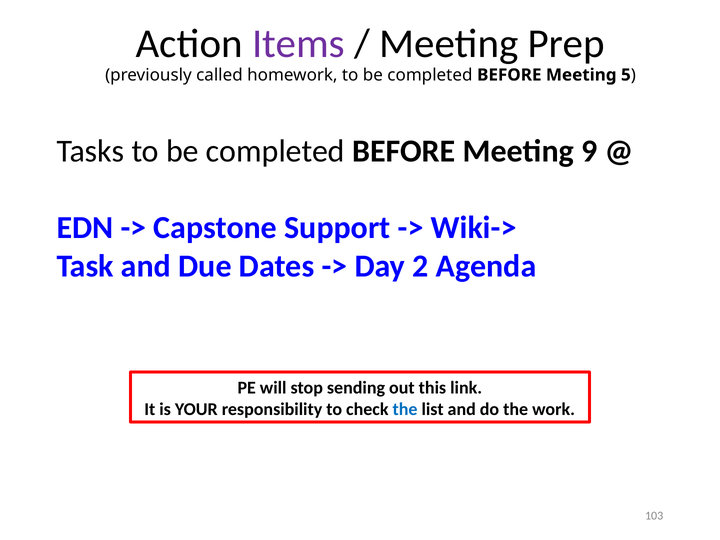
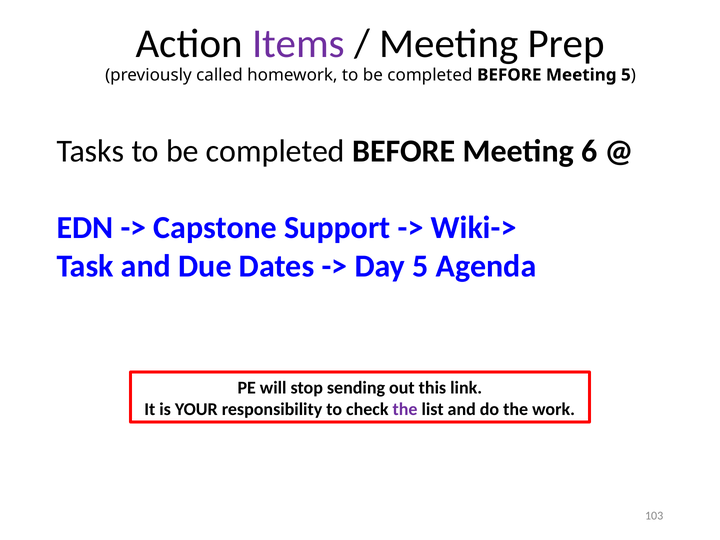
9: 9 -> 6
Day 2: 2 -> 5
the at (405, 409) colour: blue -> purple
